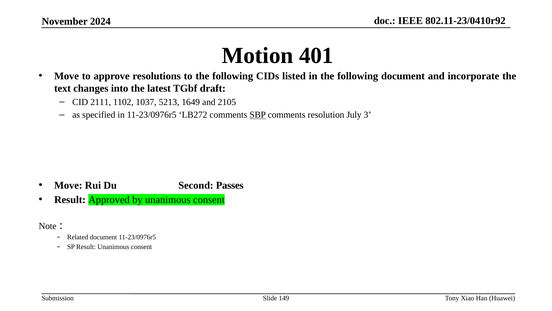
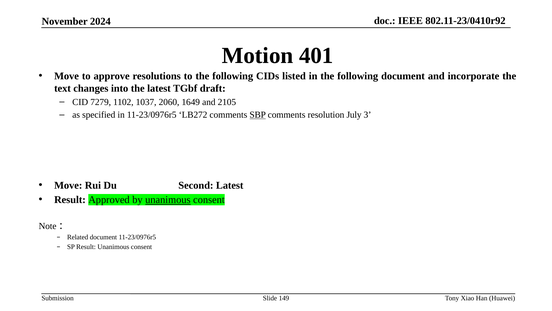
2111: 2111 -> 7279
5213: 5213 -> 2060
Second Passes: Passes -> Latest
unanimous at (168, 199) underline: none -> present
